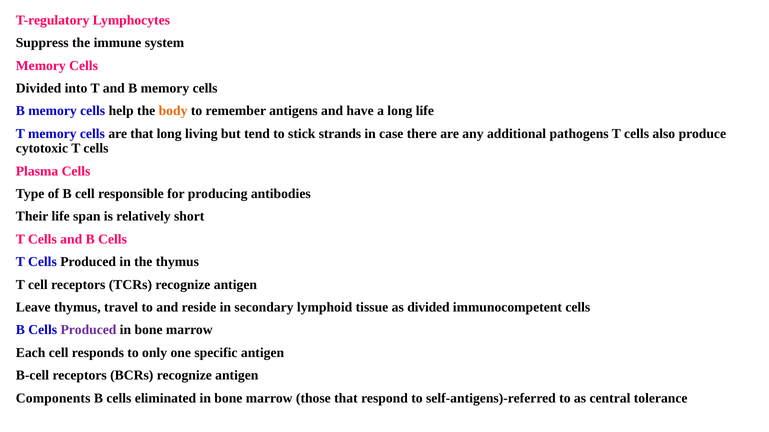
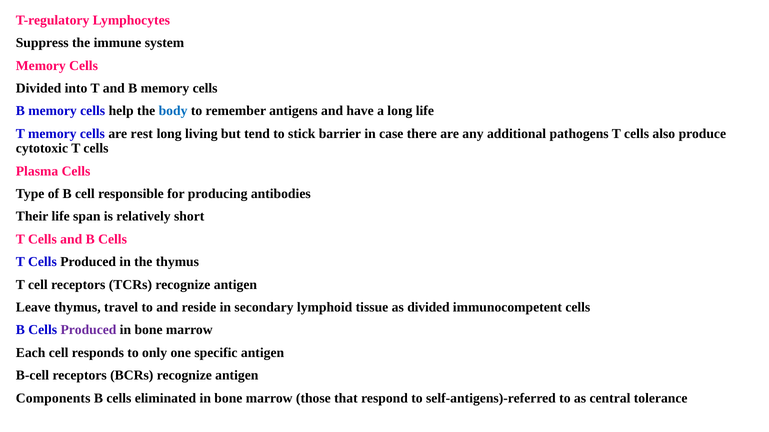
body colour: orange -> blue
are that: that -> rest
strands: strands -> barrier
